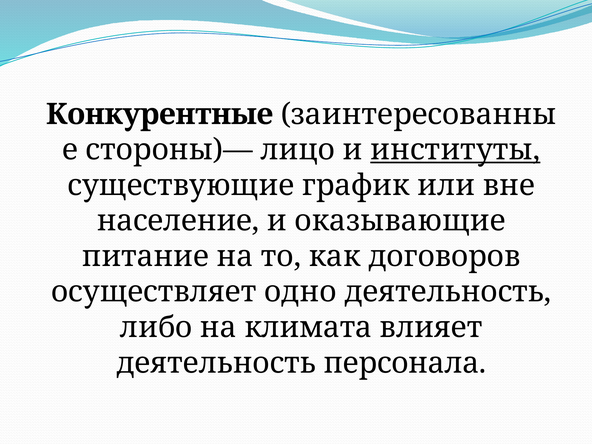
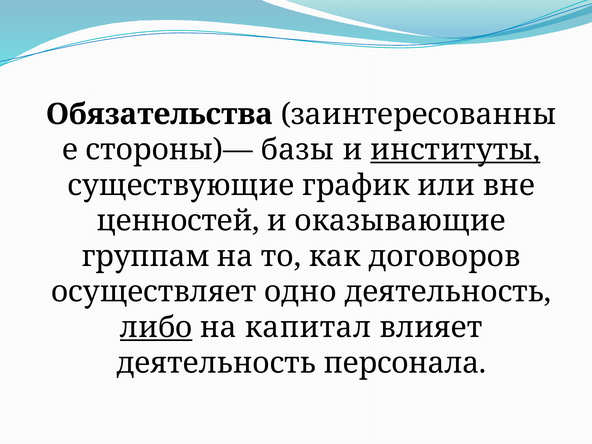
Конкурентные: Конкурентные -> Обязательства
лицо: лицо -> базы
население: население -> ценностей
питание: питание -> группам
либо underline: none -> present
климата: климата -> капитал
